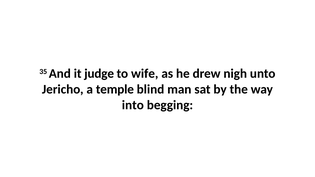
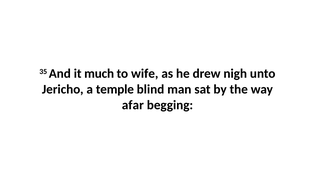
judge: judge -> much
into: into -> afar
